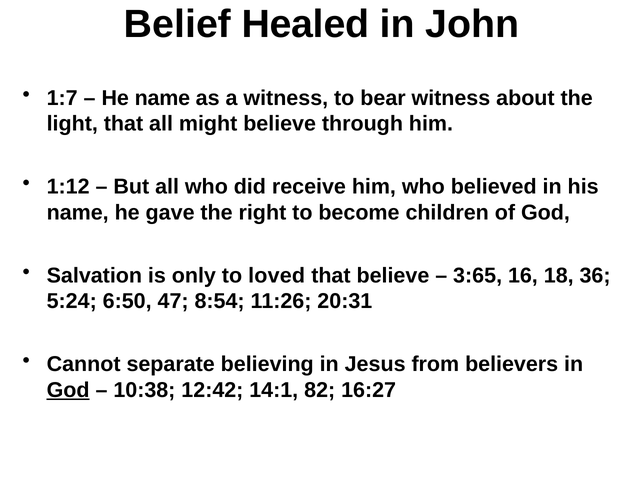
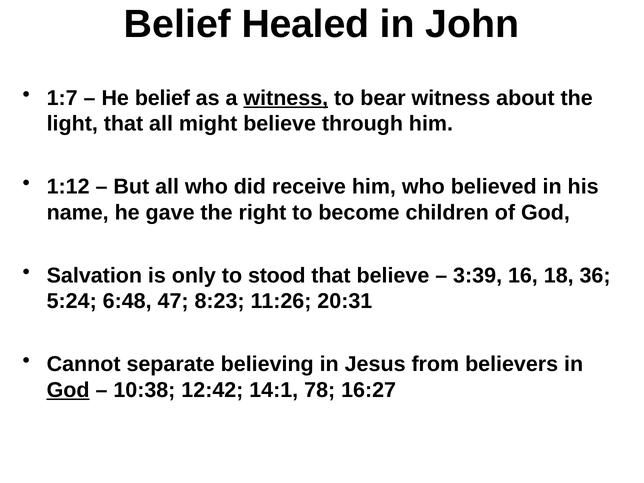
He name: name -> belief
witness at (286, 98) underline: none -> present
loved: loved -> stood
3:65: 3:65 -> 3:39
6:50: 6:50 -> 6:48
8:54: 8:54 -> 8:23
82: 82 -> 78
